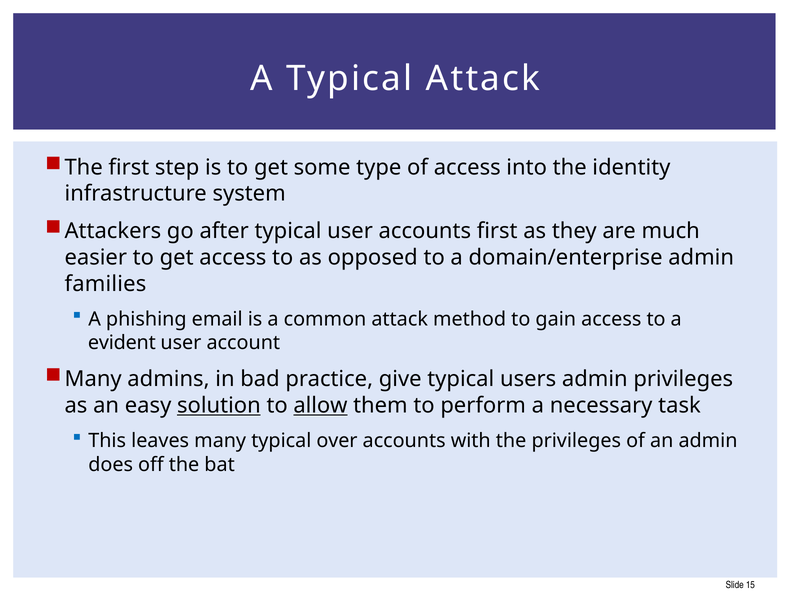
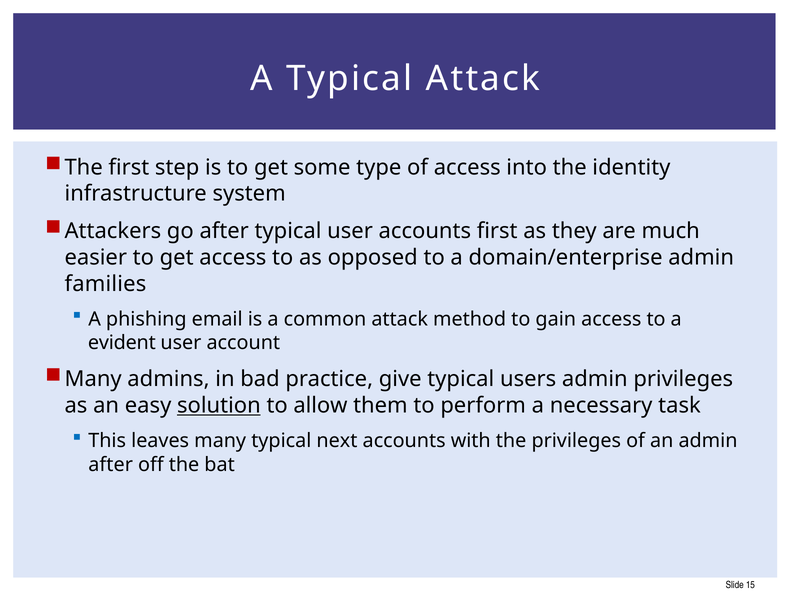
allow underline: present -> none
over: over -> next
does at (111, 465): does -> after
